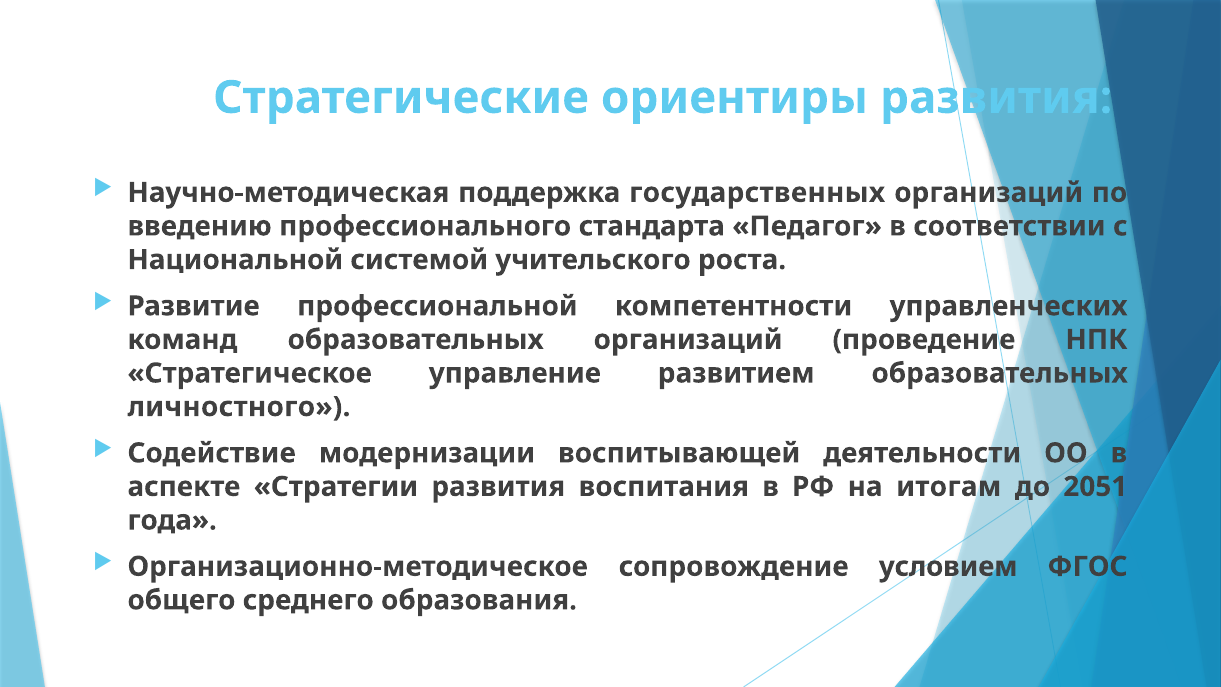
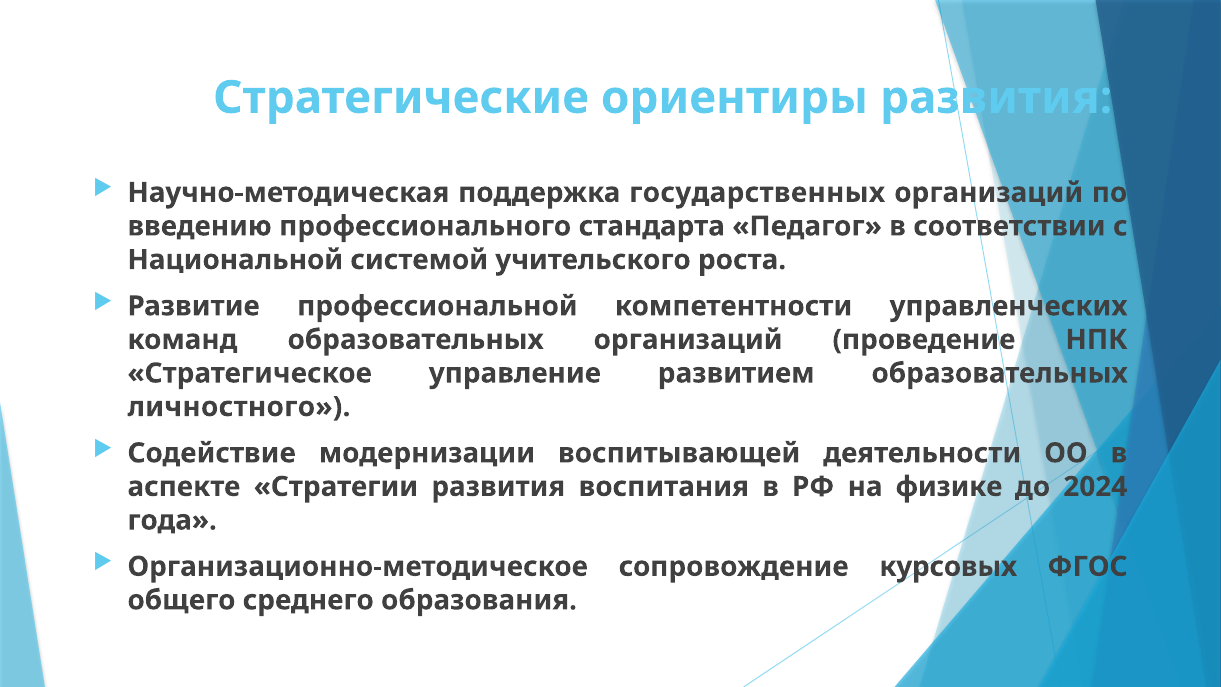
итогам: итогам -> физике
2051: 2051 -> 2024
условием: условием -> курсовых
